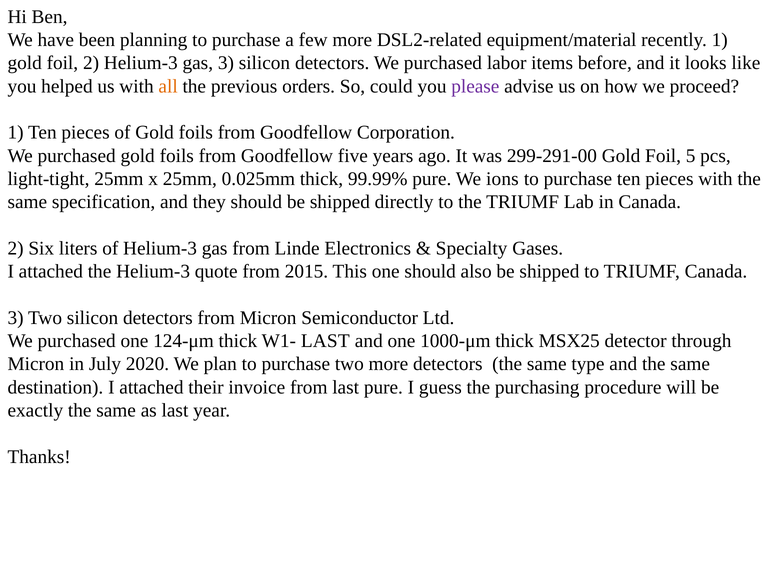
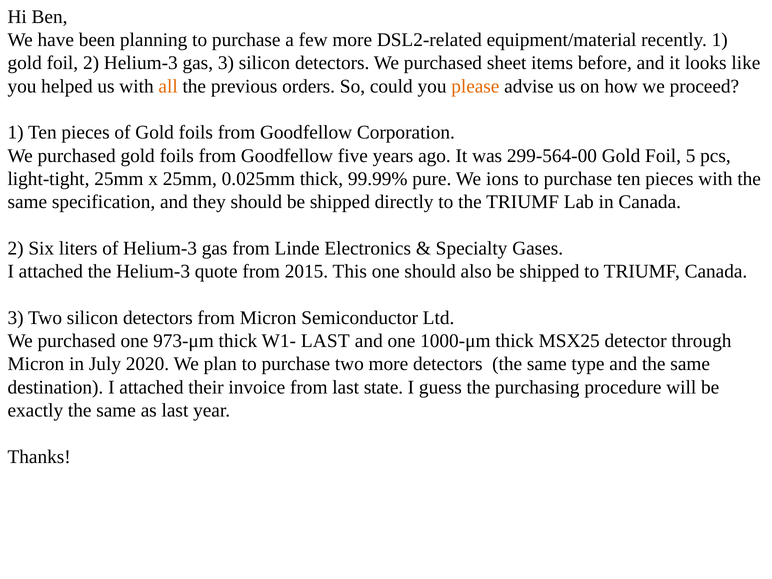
labor: labor -> sheet
please colour: purple -> orange
299-291-00: 299-291-00 -> 299-564-00
124-μm: 124-μm -> 973-μm
last pure: pure -> state
